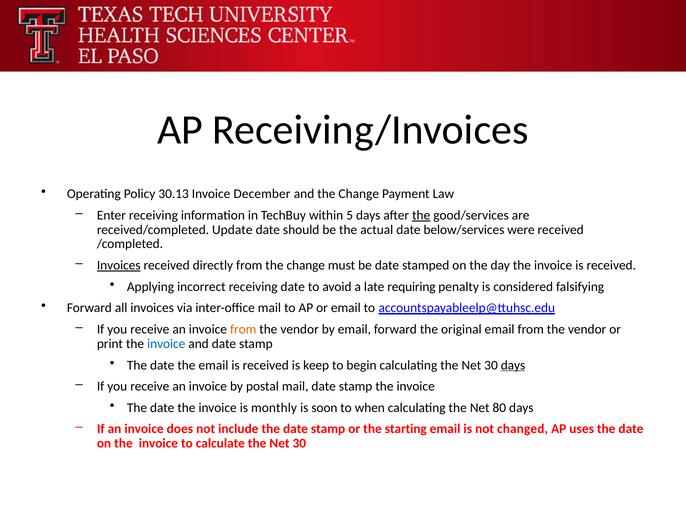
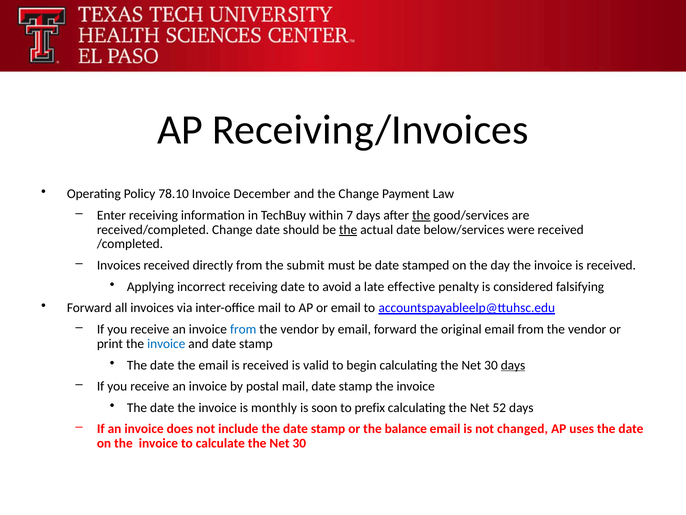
30.13: 30.13 -> 78.10
5: 5 -> 7
received/completed Update: Update -> Change
the at (348, 229) underline: none -> present
Invoices at (119, 265) underline: present -> none
from the change: change -> submit
requiring: requiring -> effective
from at (243, 329) colour: orange -> blue
keep: keep -> valid
when: when -> prefix
80: 80 -> 52
starting: starting -> balance
